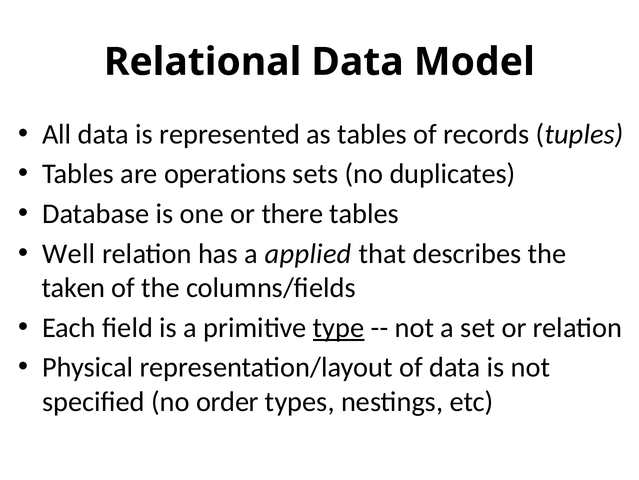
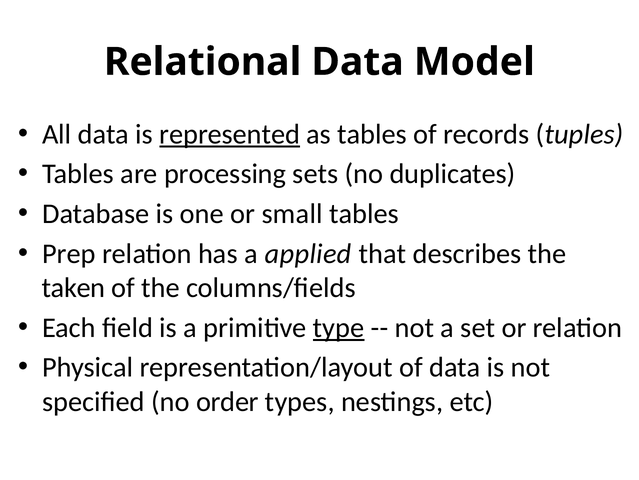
represented underline: none -> present
operations: operations -> processing
there: there -> small
Well: Well -> Prep
